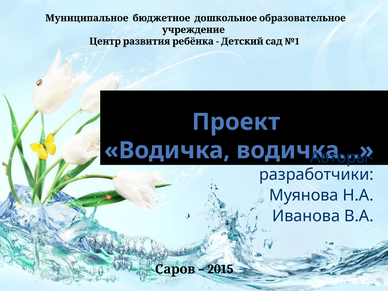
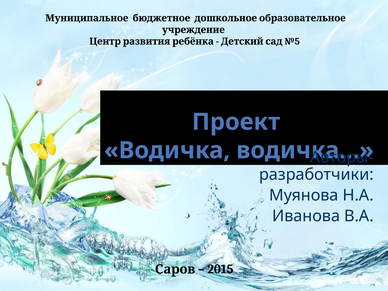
№1: №1 -> №5
